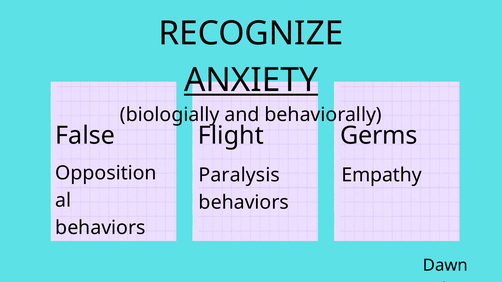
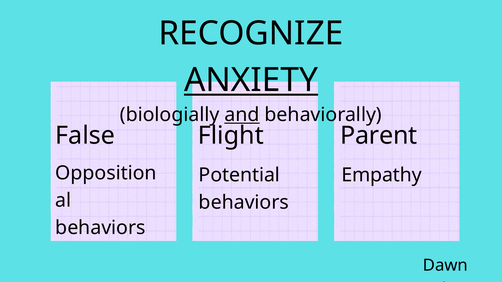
and underline: none -> present
Germs: Germs -> Parent
Paralysis: Paralysis -> Potential
